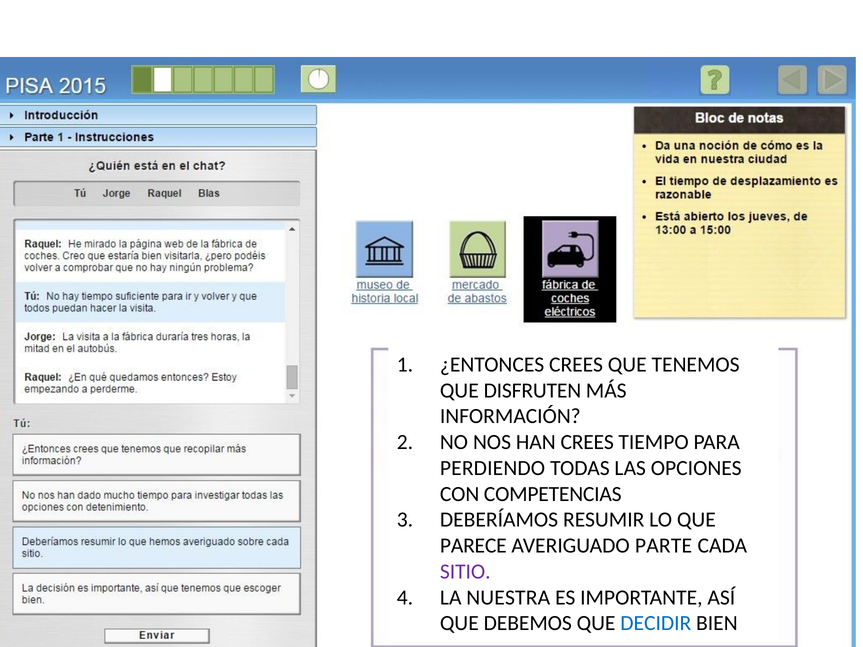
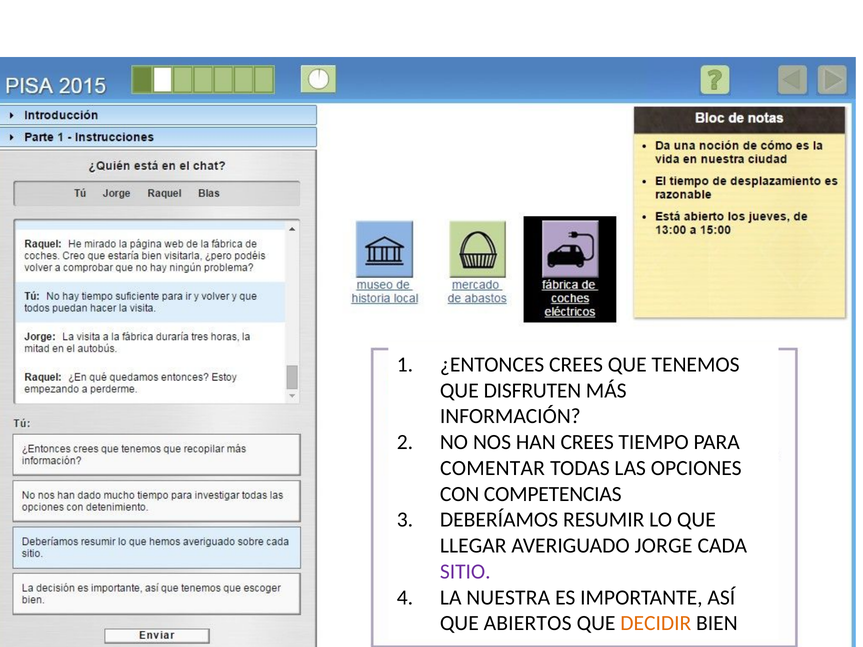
PERDIENDO: PERDIENDO -> COMENTAR
PARECE: PARECE -> LLEGAR
PARTE: PARTE -> JORGE
DEBEMOS: DEBEMOS -> ABIERTOS
DECIDIR colour: blue -> orange
